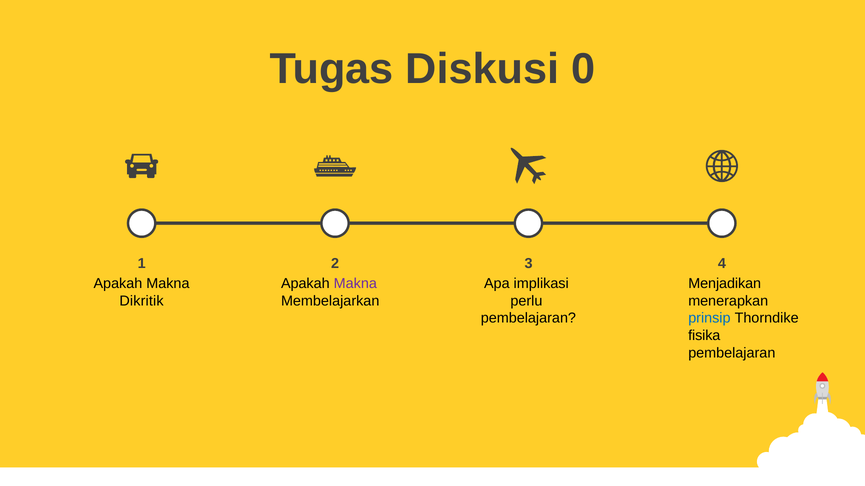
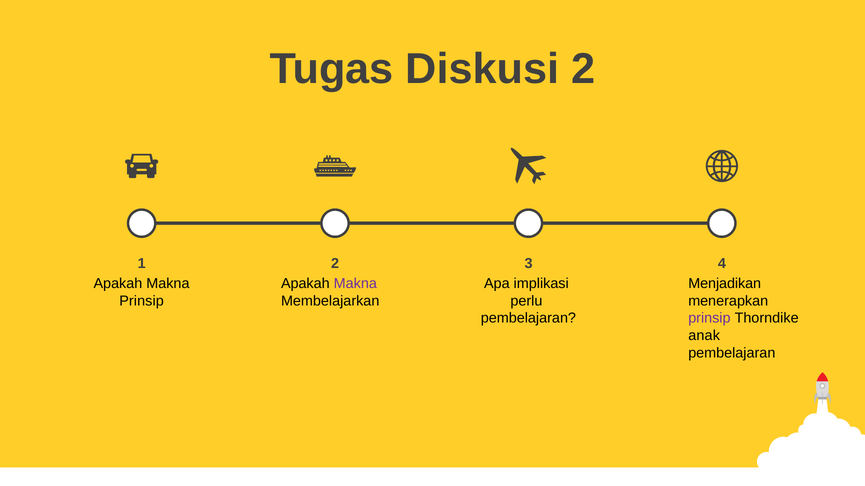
Diskusi 0: 0 -> 2
Dikritik at (142, 301): Dikritik -> Prinsip
prinsip at (709, 319) colour: blue -> purple
fisika: fisika -> anak
